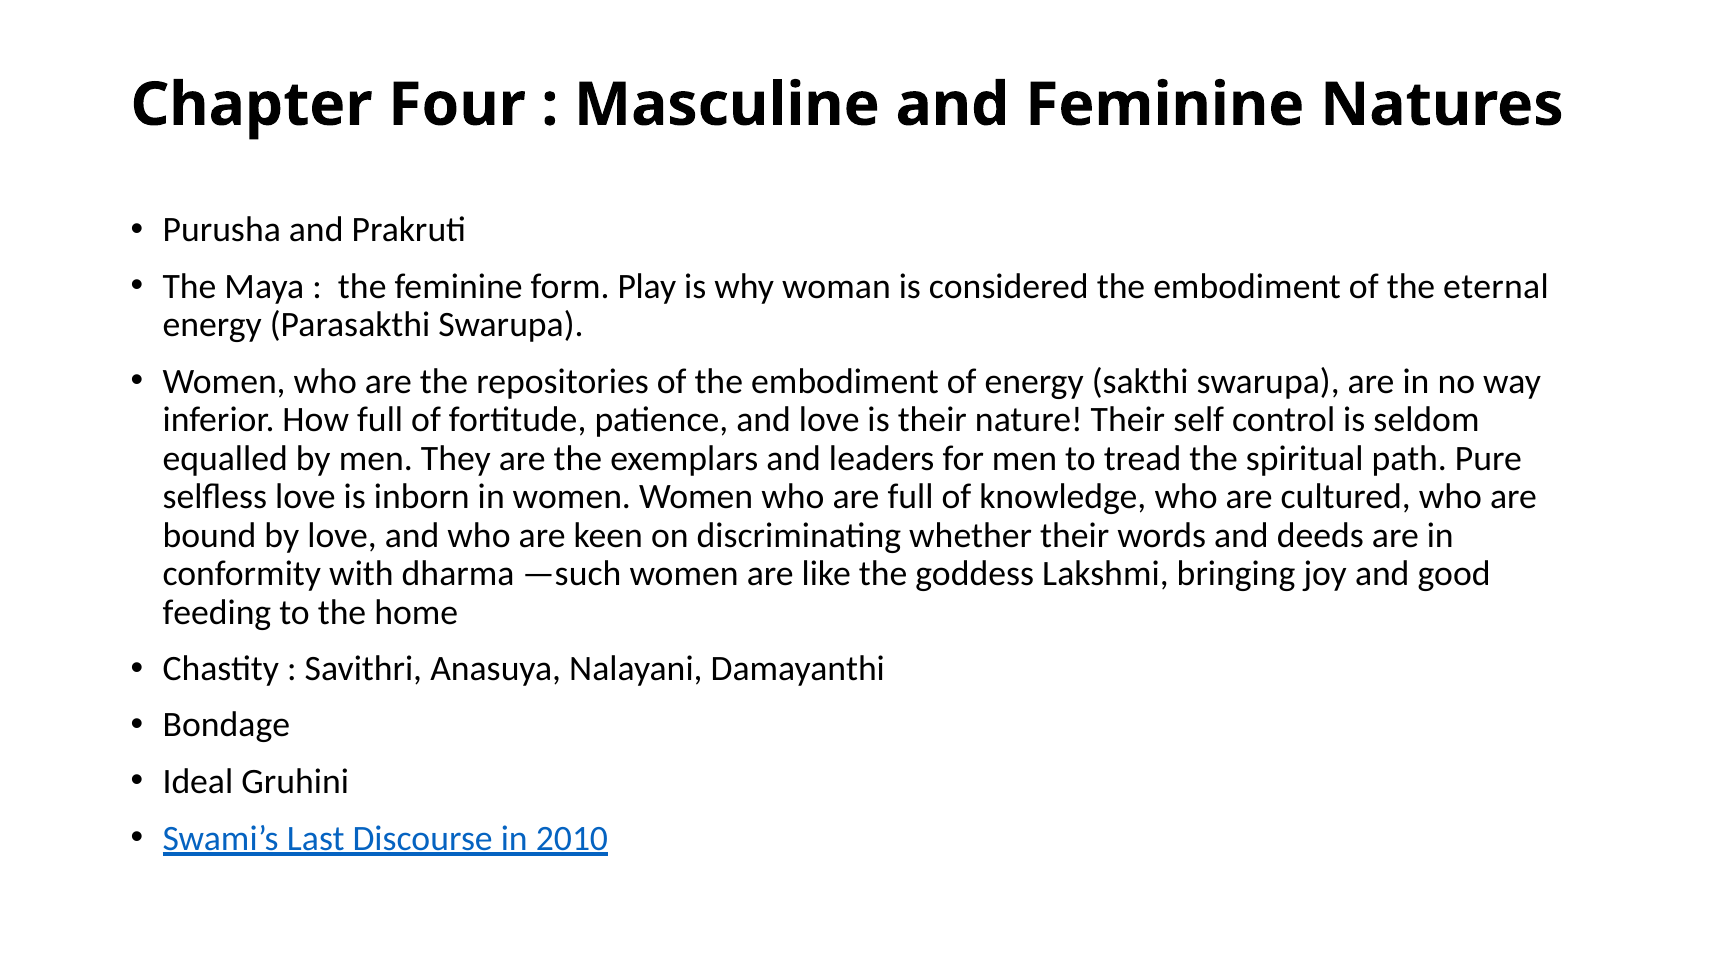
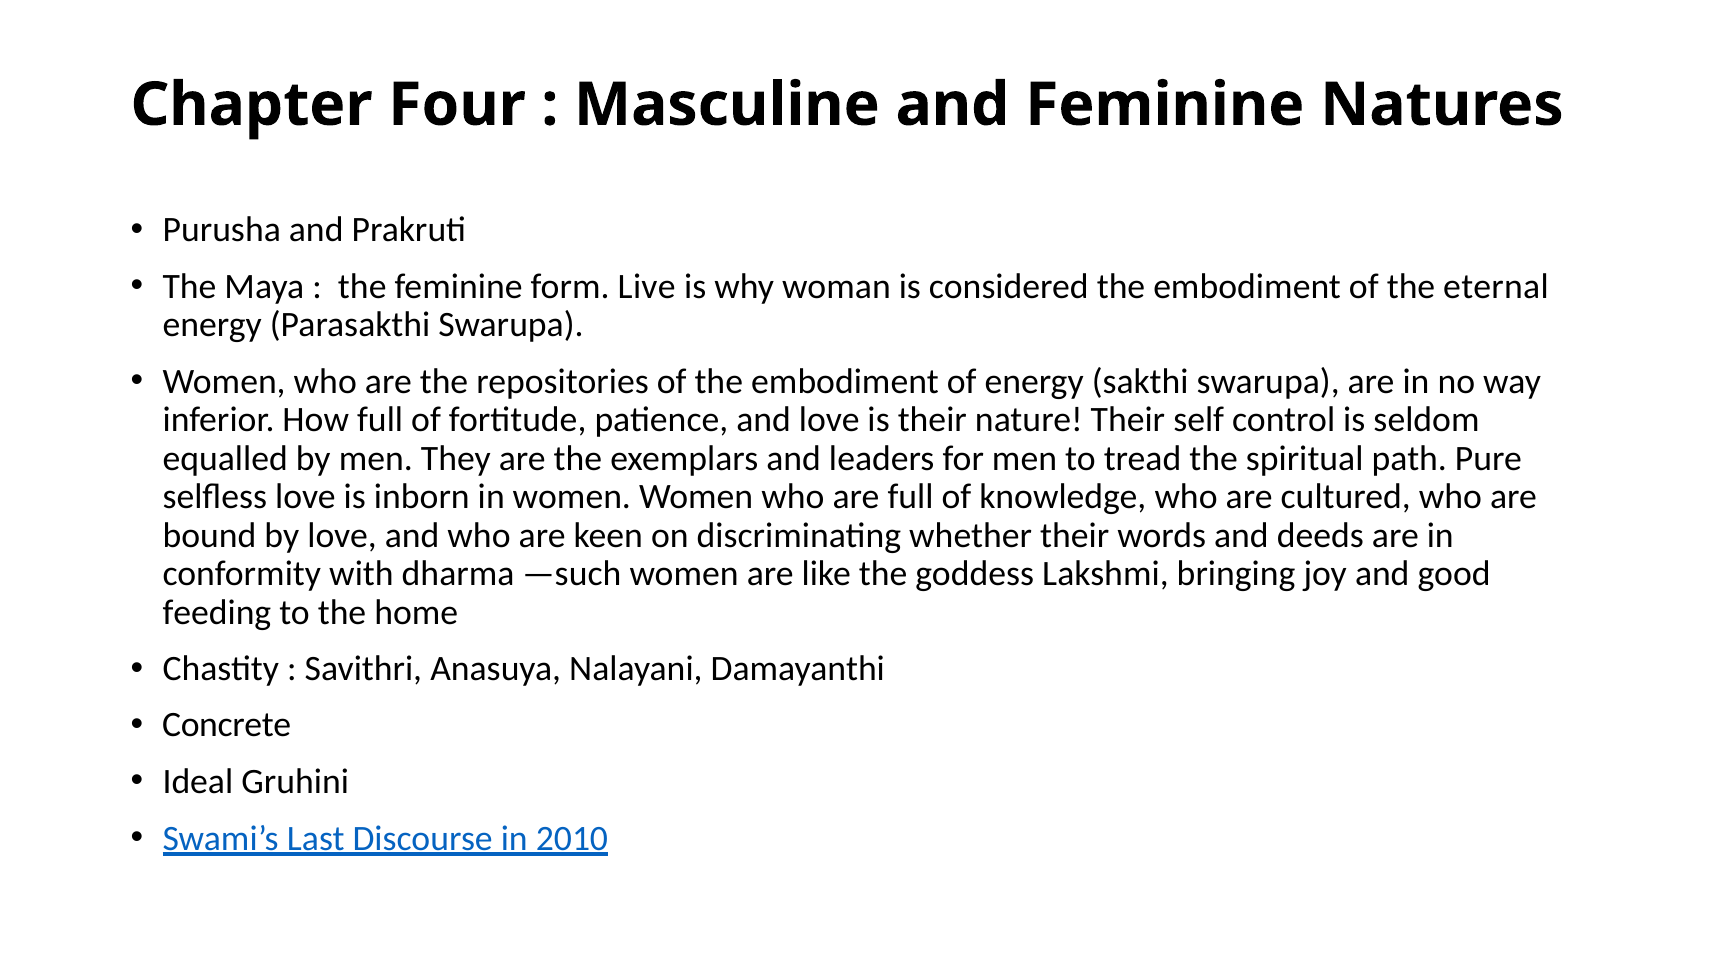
Play: Play -> Live
Bondage: Bondage -> Concrete
